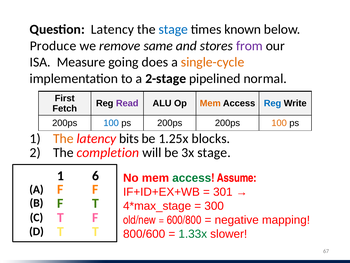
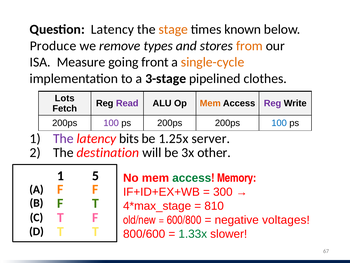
stage at (173, 29) colour: blue -> orange
same: same -> types
from colour: purple -> orange
does: does -> front
2-stage: 2-stage -> 3-stage
normal: normal -> clothes
First: First -> Lots
Reg at (273, 103) colour: blue -> purple
100 at (111, 123) colour: blue -> purple
100 at (279, 123) colour: orange -> blue
The at (63, 138) colour: orange -> purple
blocks: blocks -> server
completion: completion -> destination
3x stage: stage -> other
6: 6 -> 5
Assume: Assume -> Memory
301: 301 -> 300
300: 300 -> 810
mapping: mapping -> voltages
